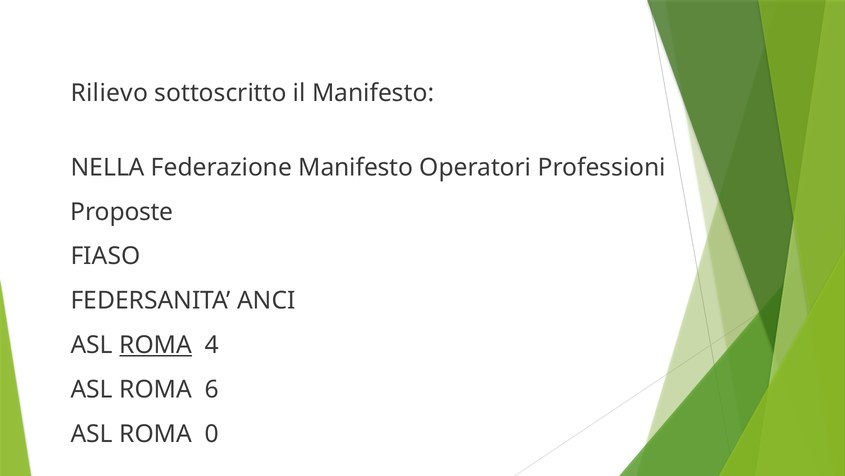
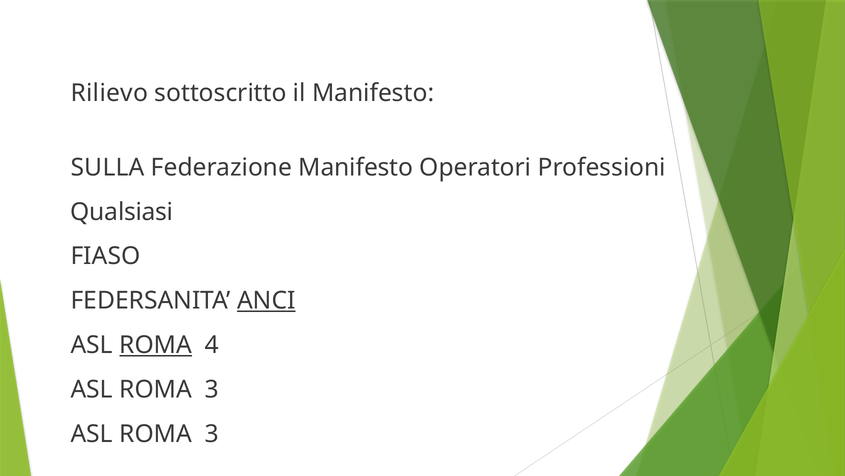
NELLA: NELLA -> SULLA
Proposte: Proposte -> Qualsiasi
ANCI underline: none -> present
6 at (212, 389): 6 -> 3
0 at (212, 433): 0 -> 3
